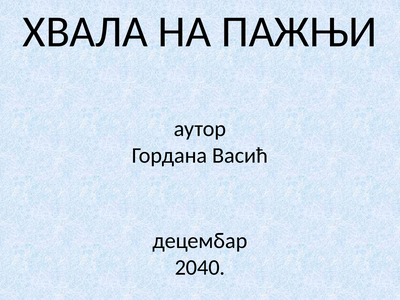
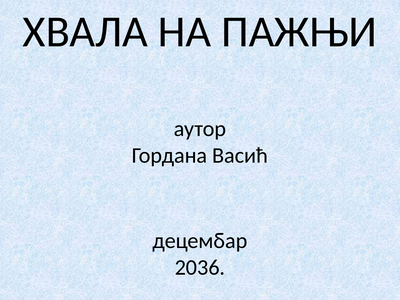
2040: 2040 -> 2036
